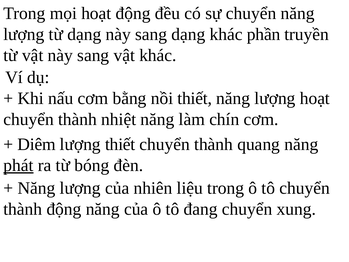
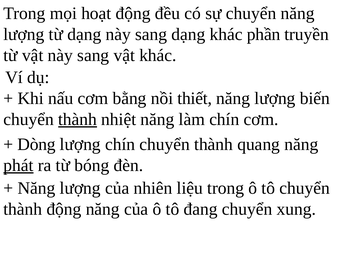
lượng hoạt: hoạt -> biến
thành at (78, 119) underline: none -> present
Diêm: Diêm -> Dòng
lượng thiết: thiết -> chín
